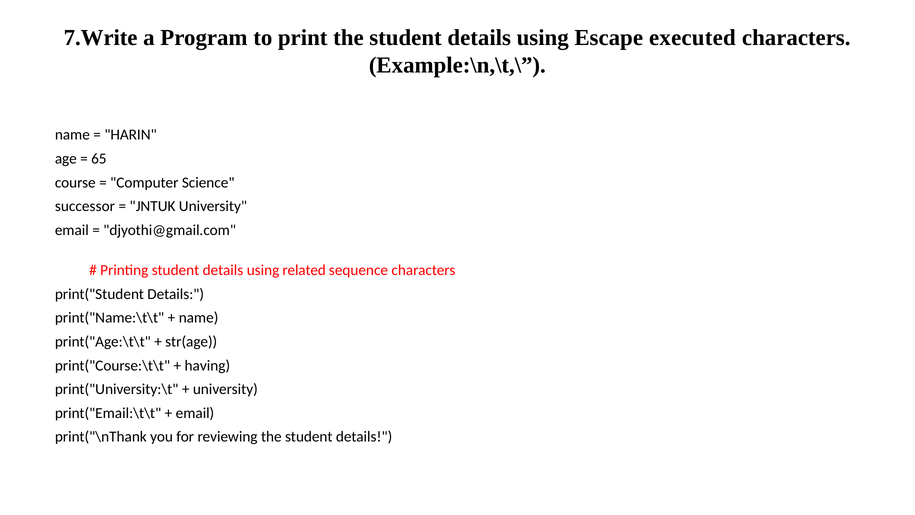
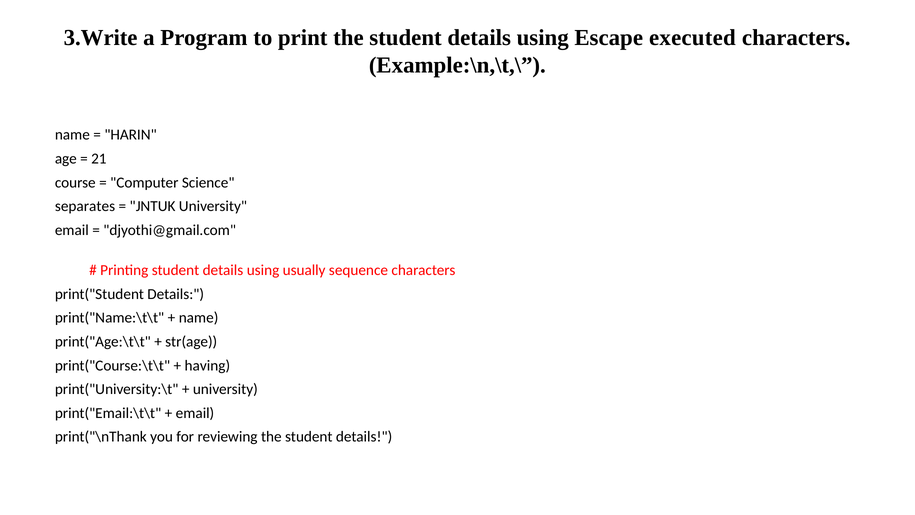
7.Write: 7.Write -> 3.Write
65: 65 -> 21
successor: successor -> separates
related: related -> usually
